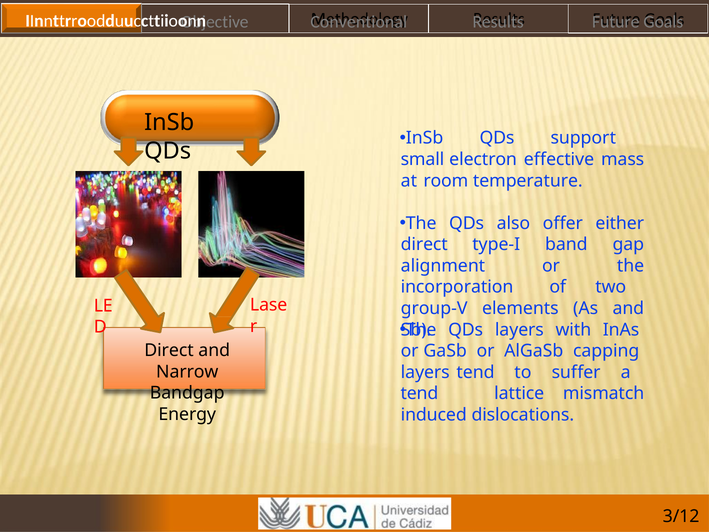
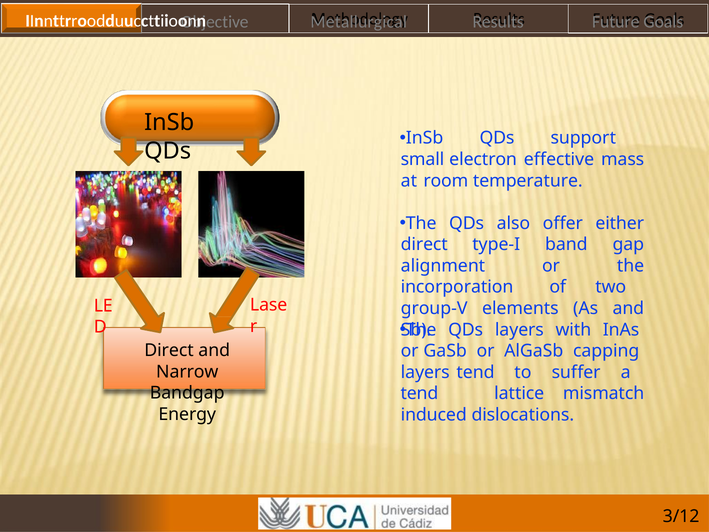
Conventional: Conventional -> Metallurgical
